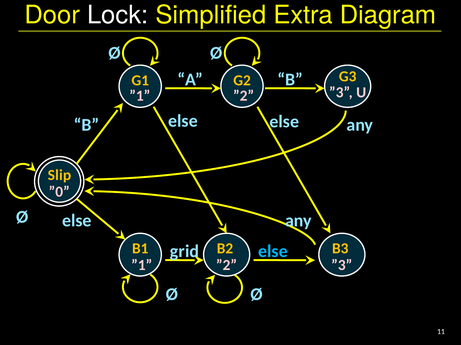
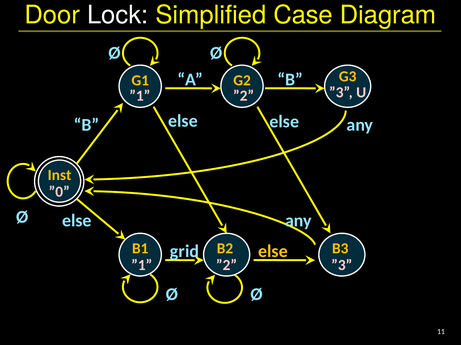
Extra: Extra -> Case
Slip: Slip -> Inst
else at (273, 252) colour: light blue -> yellow
